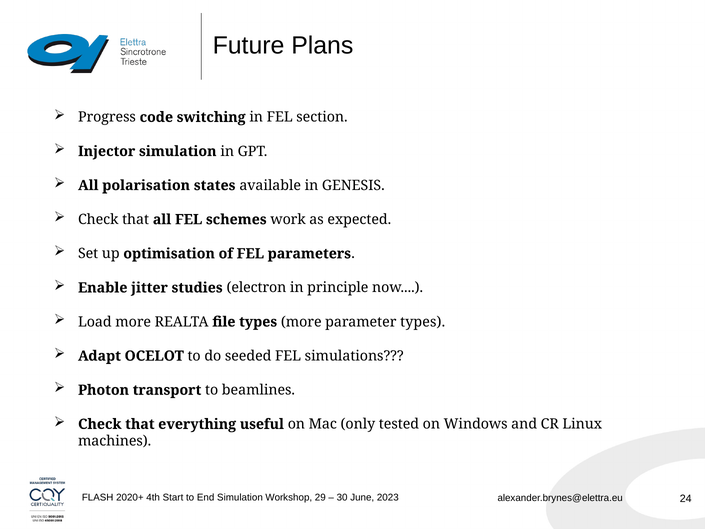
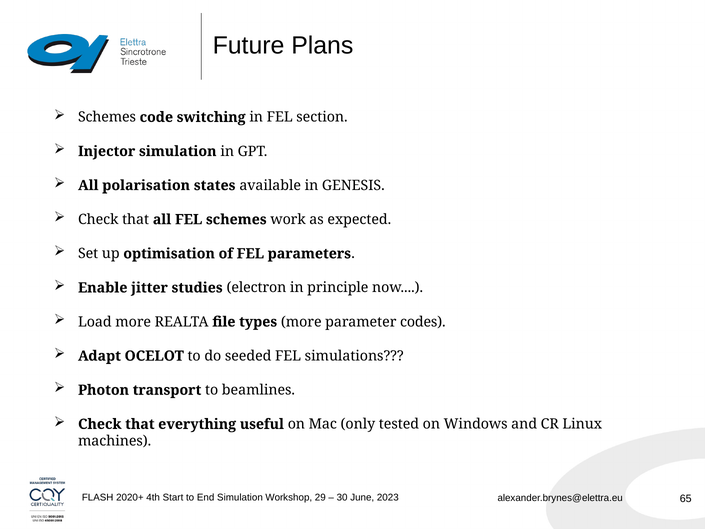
Progress at (107, 117): Progress -> Schemes
parameter types: types -> codes
24: 24 -> 65
